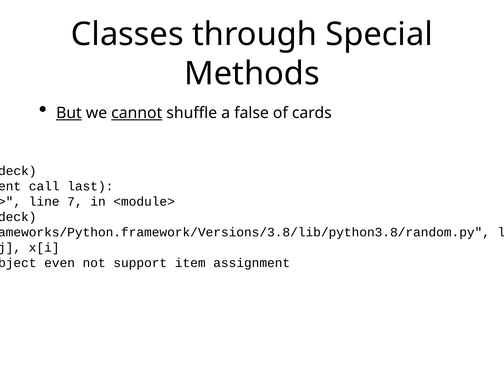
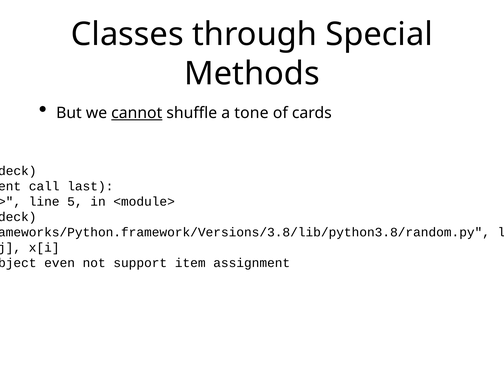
But underline: present -> none
false: false -> tone
7: 7 -> 5
